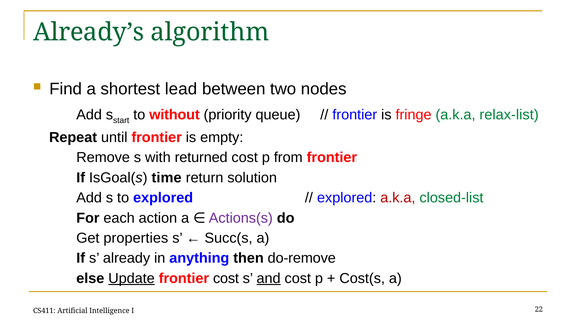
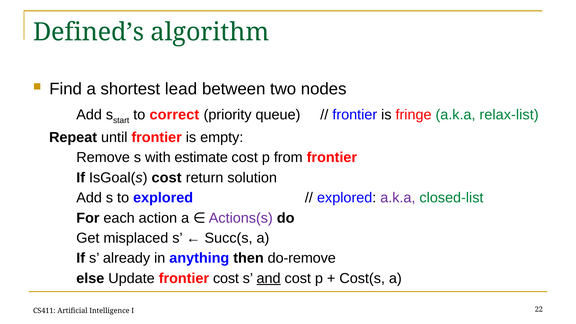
Already’s: Already’s -> Defined’s
without: without -> correct
returned: returned -> estimate
IsGoal(s time: time -> cost
a.k.a at (398, 198) colour: red -> purple
properties: properties -> misplaced
Update underline: present -> none
